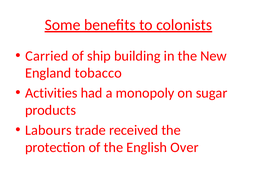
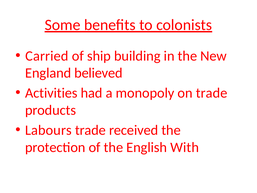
tobacco: tobacco -> believed
on sugar: sugar -> trade
Over: Over -> With
